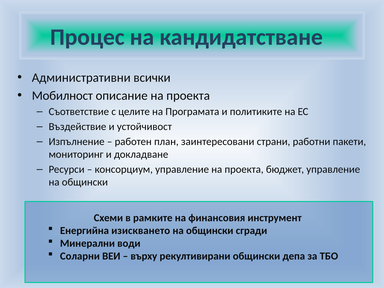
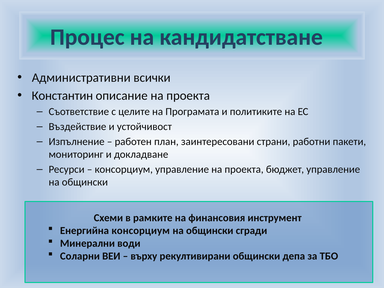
Мобилност: Мобилност -> Константин
Енергийна изискването: изискването -> консорциум
